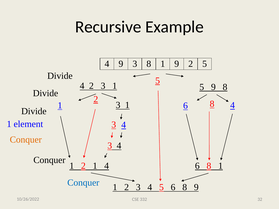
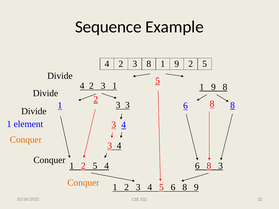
Recursive: Recursive -> Sequence
9 at (121, 64): 9 -> 2
1 5: 5 -> 1
1 at (127, 105): 1 -> 3
4 at (233, 105): 4 -> 8
1 2 1: 1 -> 5
6 8 1: 1 -> 3
Conquer at (83, 183) colour: blue -> orange
